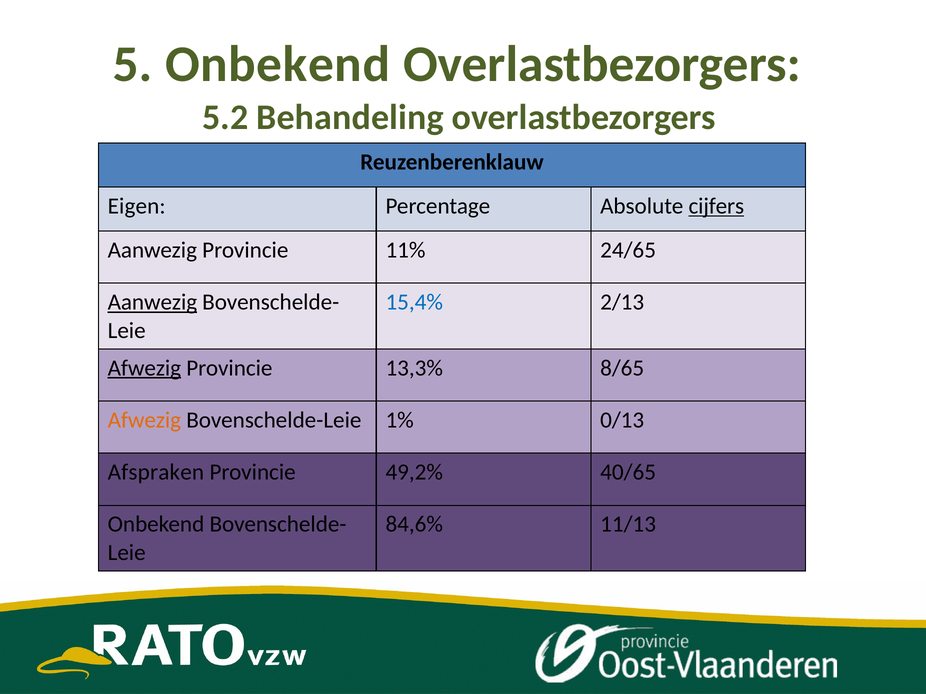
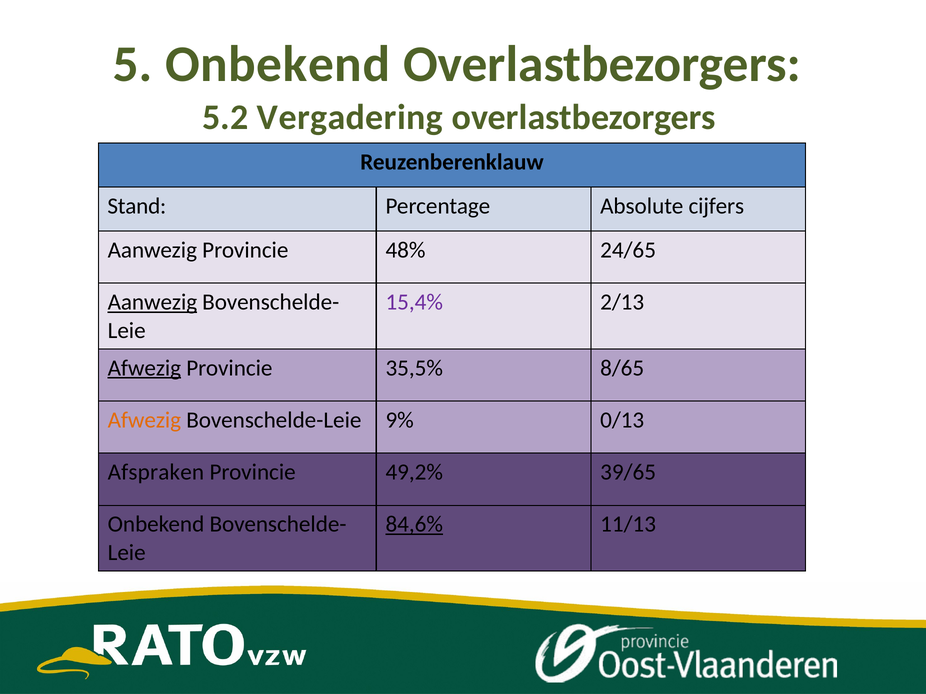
Behandeling: Behandeling -> Vergadering
Eigen: Eigen -> Stand
cijfers underline: present -> none
11%: 11% -> 48%
15,4% colour: blue -> purple
13,3%: 13,3% -> 35,5%
1%: 1% -> 9%
40/65: 40/65 -> 39/65
84,6% underline: none -> present
